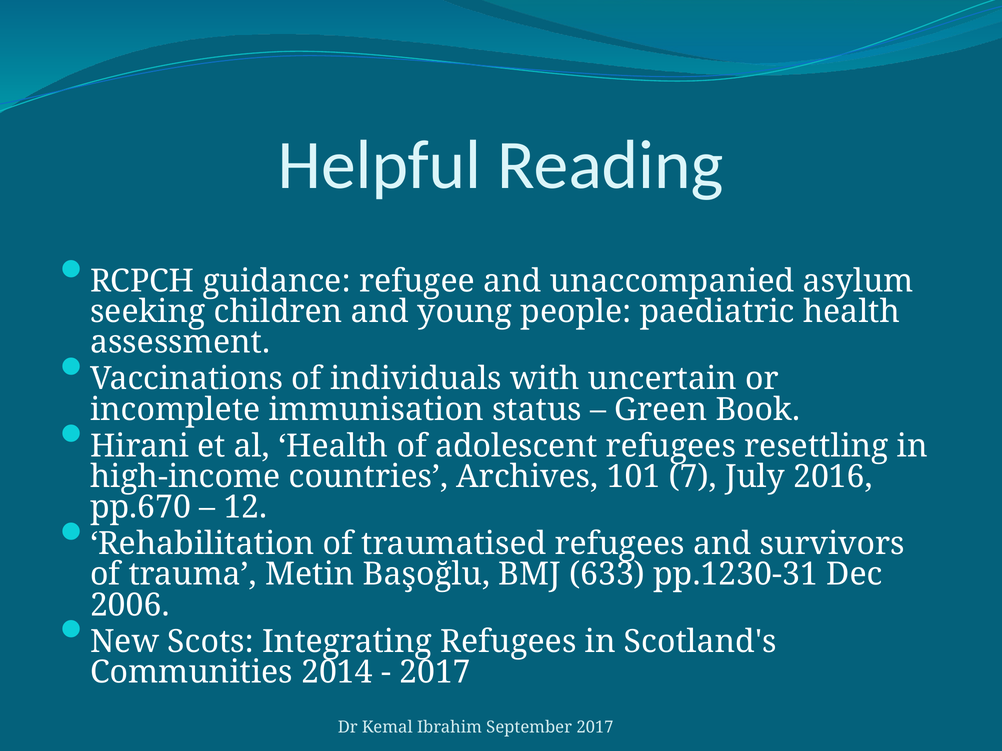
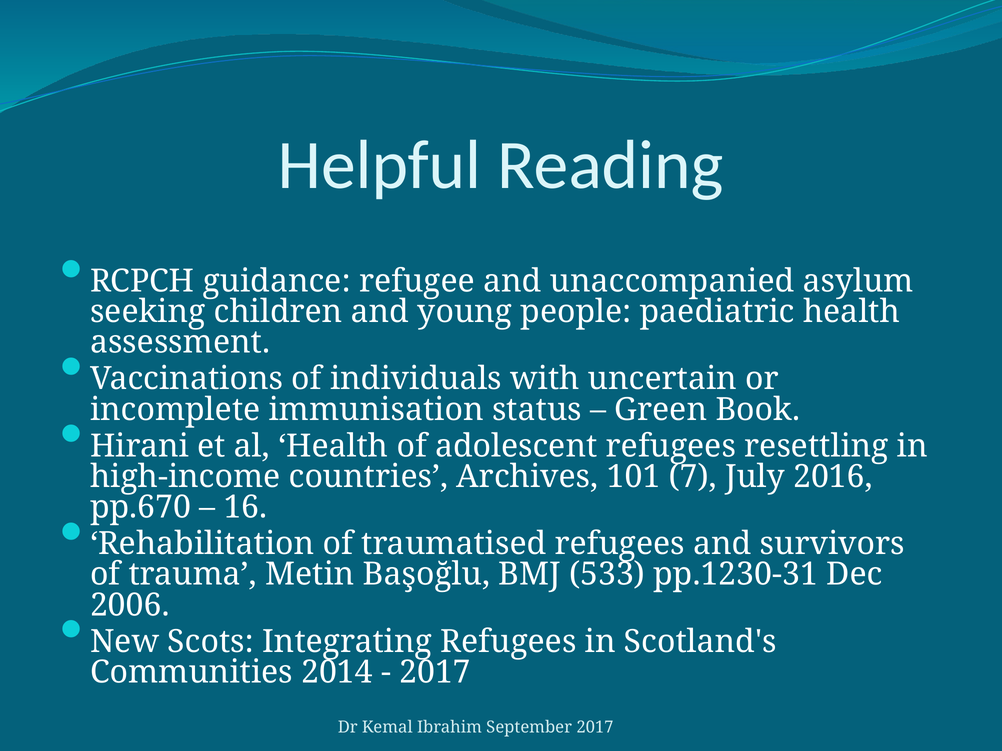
12: 12 -> 16
633: 633 -> 533
